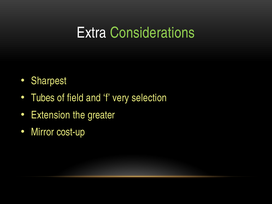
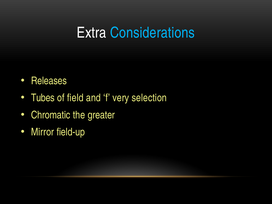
Considerations colour: light green -> light blue
Sharpest: Sharpest -> Releases
Extension: Extension -> Chromatic
cost-up: cost-up -> field-up
